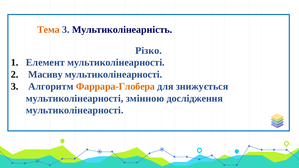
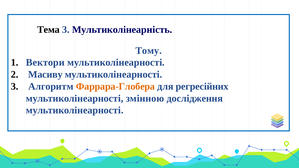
Тема colour: orange -> black
Різко: Різко -> Тому
Елемент: Елемент -> Вектори
знижується: знижується -> регресійних
